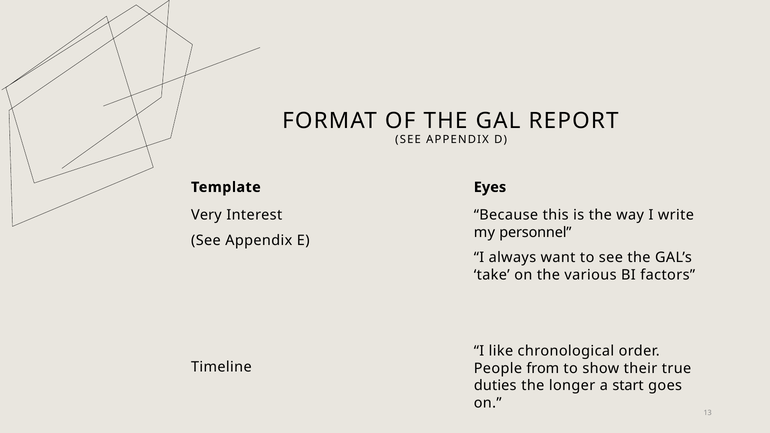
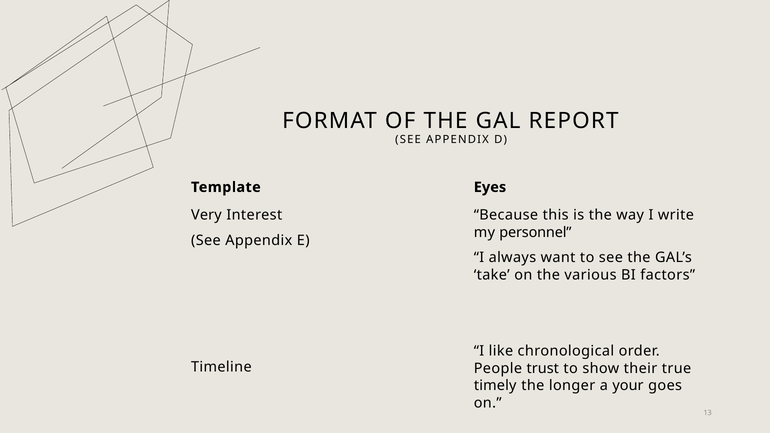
from: from -> trust
duties: duties -> timely
start: start -> your
